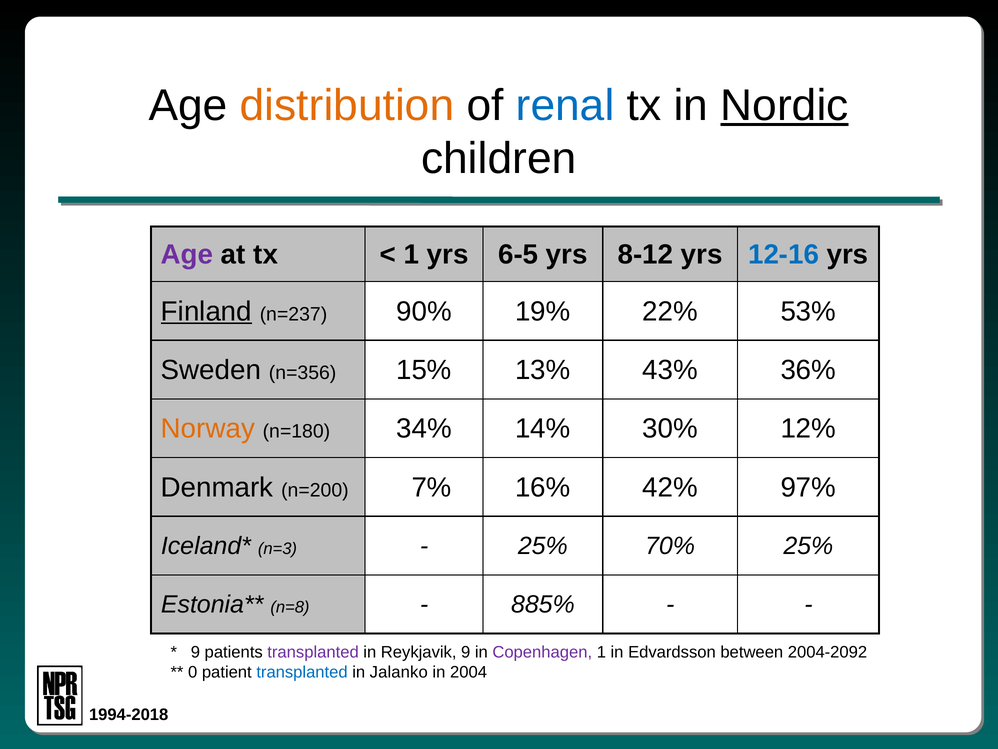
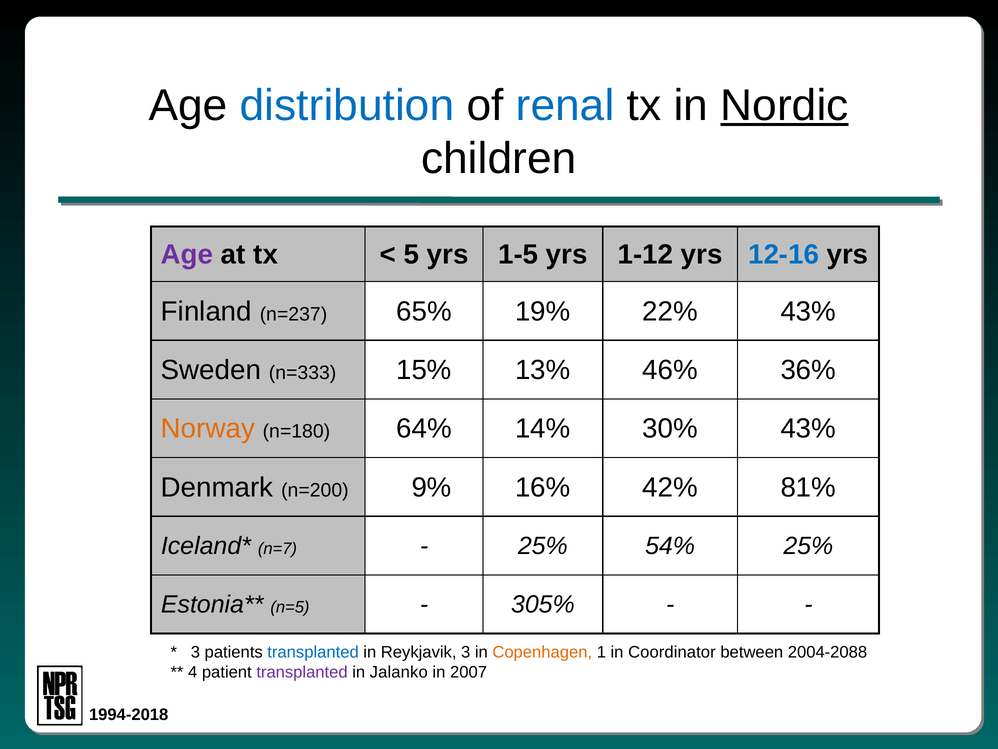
distribution colour: orange -> blue
1 at (411, 254): 1 -> 5
6-5: 6-5 -> 1-5
8-12: 8-12 -> 1-12
Finland underline: present -> none
90%: 90% -> 65%
22% 53%: 53% -> 43%
n=356: n=356 -> n=333
43%: 43% -> 46%
34%: 34% -> 64%
30% 12%: 12% -> 43%
7%: 7% -> 9%
97%: 97% -> 81%
n=3: n=3 -> n=7
70%: 70% -> 54%
n=8: n=8 -> n=5
885%: 885% -> 305%
9 at (195, 652): 9 -> 3
transplanted at (313, 652) colour: purple -> blue
Reykjavik 9: 9 -> 3
Copenhagen colour: purple -> orange
Edvardsson: Edvardsson -> Coordinator
2004-2092: 2004-2092 -> 2004-2088
0: 0 -> 4
transplanted at (302, 672) colour: blue -> purple
2004: 2004 -> 2007
